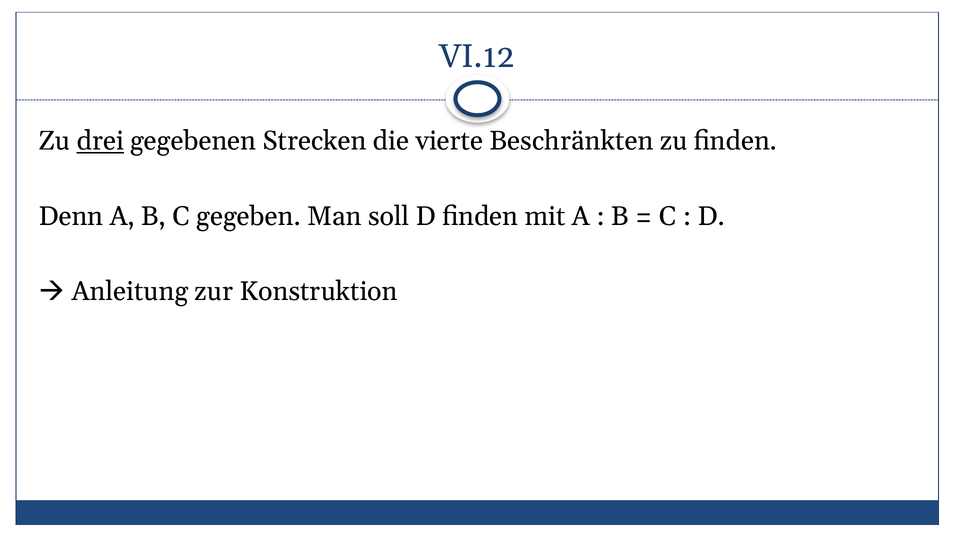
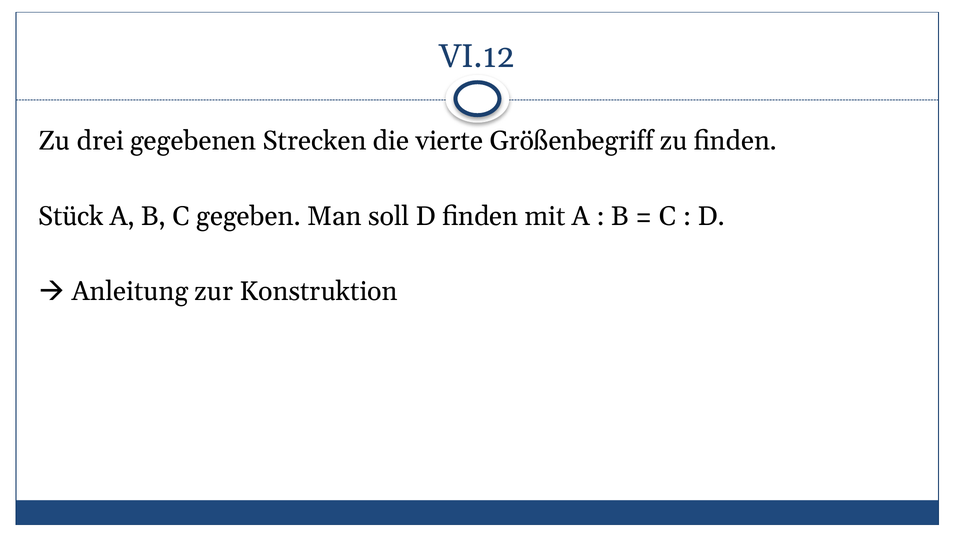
drei underline: present -> none
Beschränkten: Beschränkten -> Größenbegriff
Denn: Denn -> Stück
